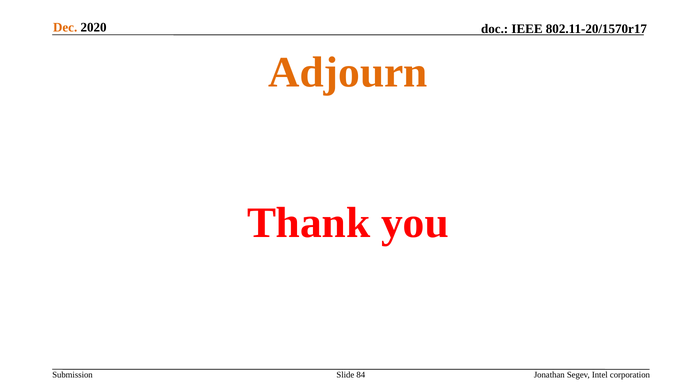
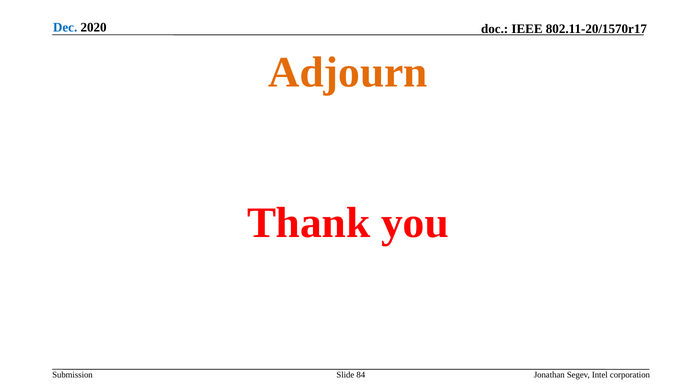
Dec colour: orange -> blue
